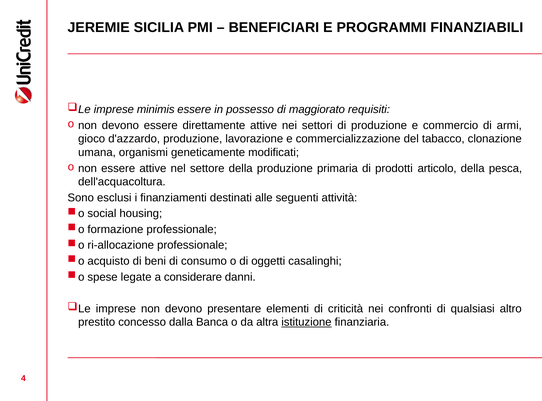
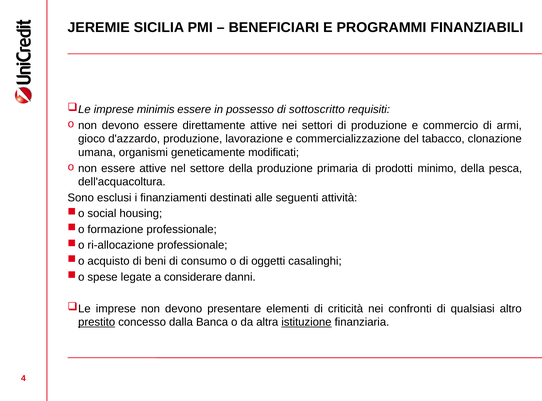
maggiorato: maggiorato -> sottoscritto
articolo: articolo -> minimo
prestito underline: none -> present
